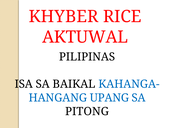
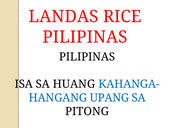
KHYBER: KHYBER -> LANDAS
AKTUWAL at (85, 37): AKTUWAL -> PILIPINAS
BAIKAL: BAIKAL -> HUANG
